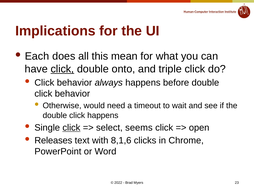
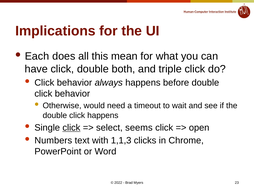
click at (62, 69) underline: present -> none
onto: onto -> both
Releases: Releases -> Numbers
8,1,6: 8,1,6 -> 1,1,3
